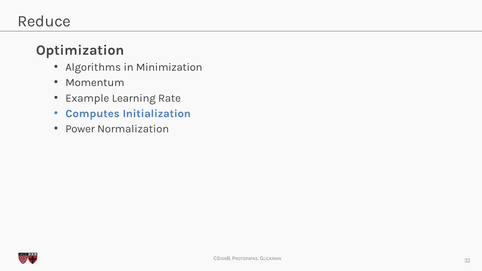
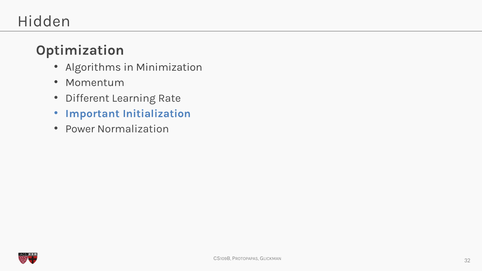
Reduce: Reduce -> Hidden
Example: Example -> Different
Computes: Computes -> Important
